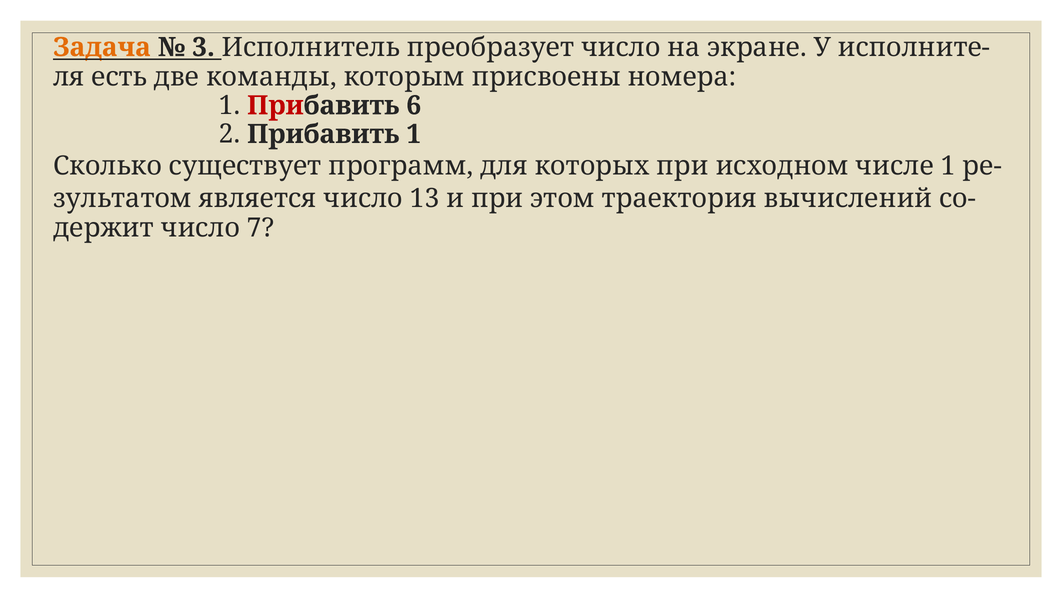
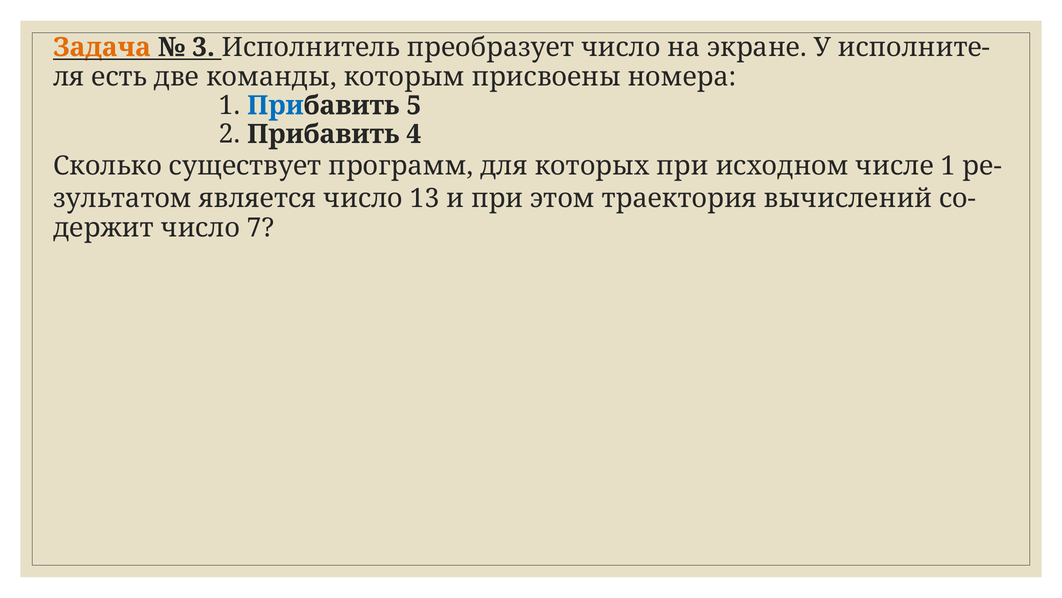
При at (275, 105) colour: red -> blue
6: 6 -> 5
1 at (414, 134): 1 -> 4
